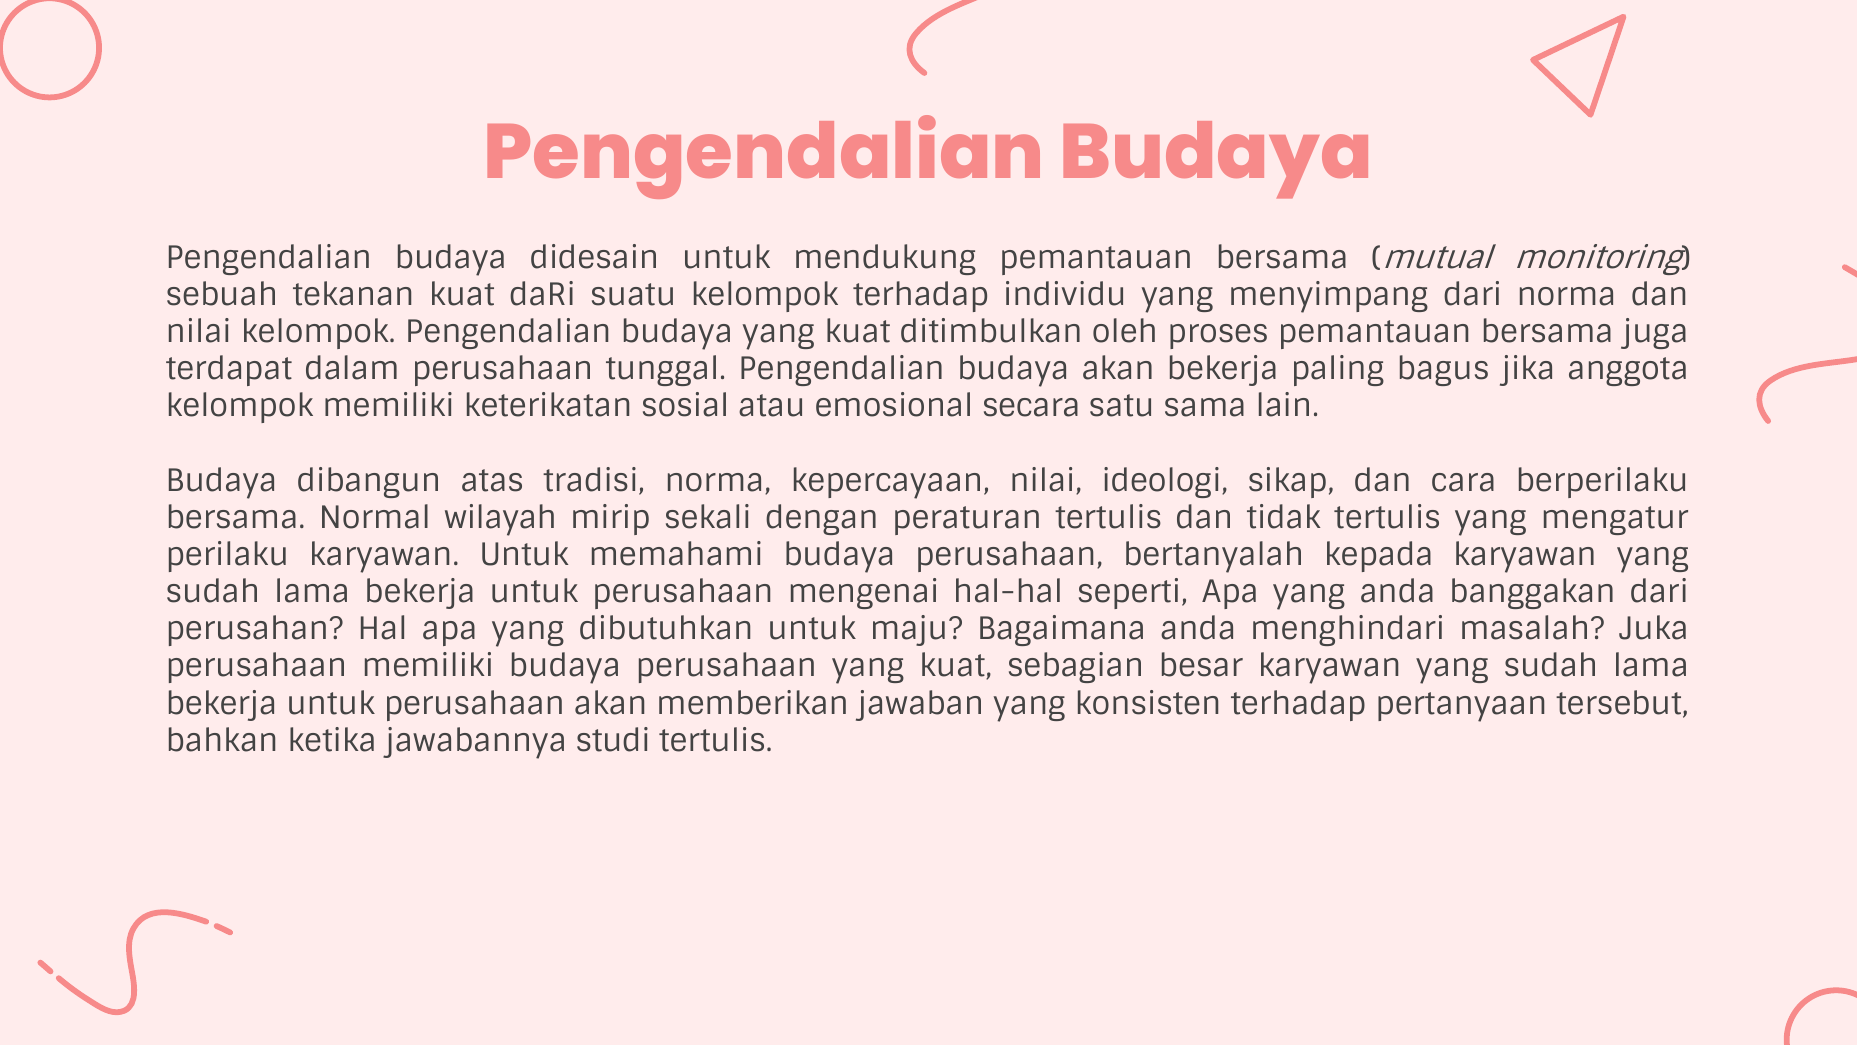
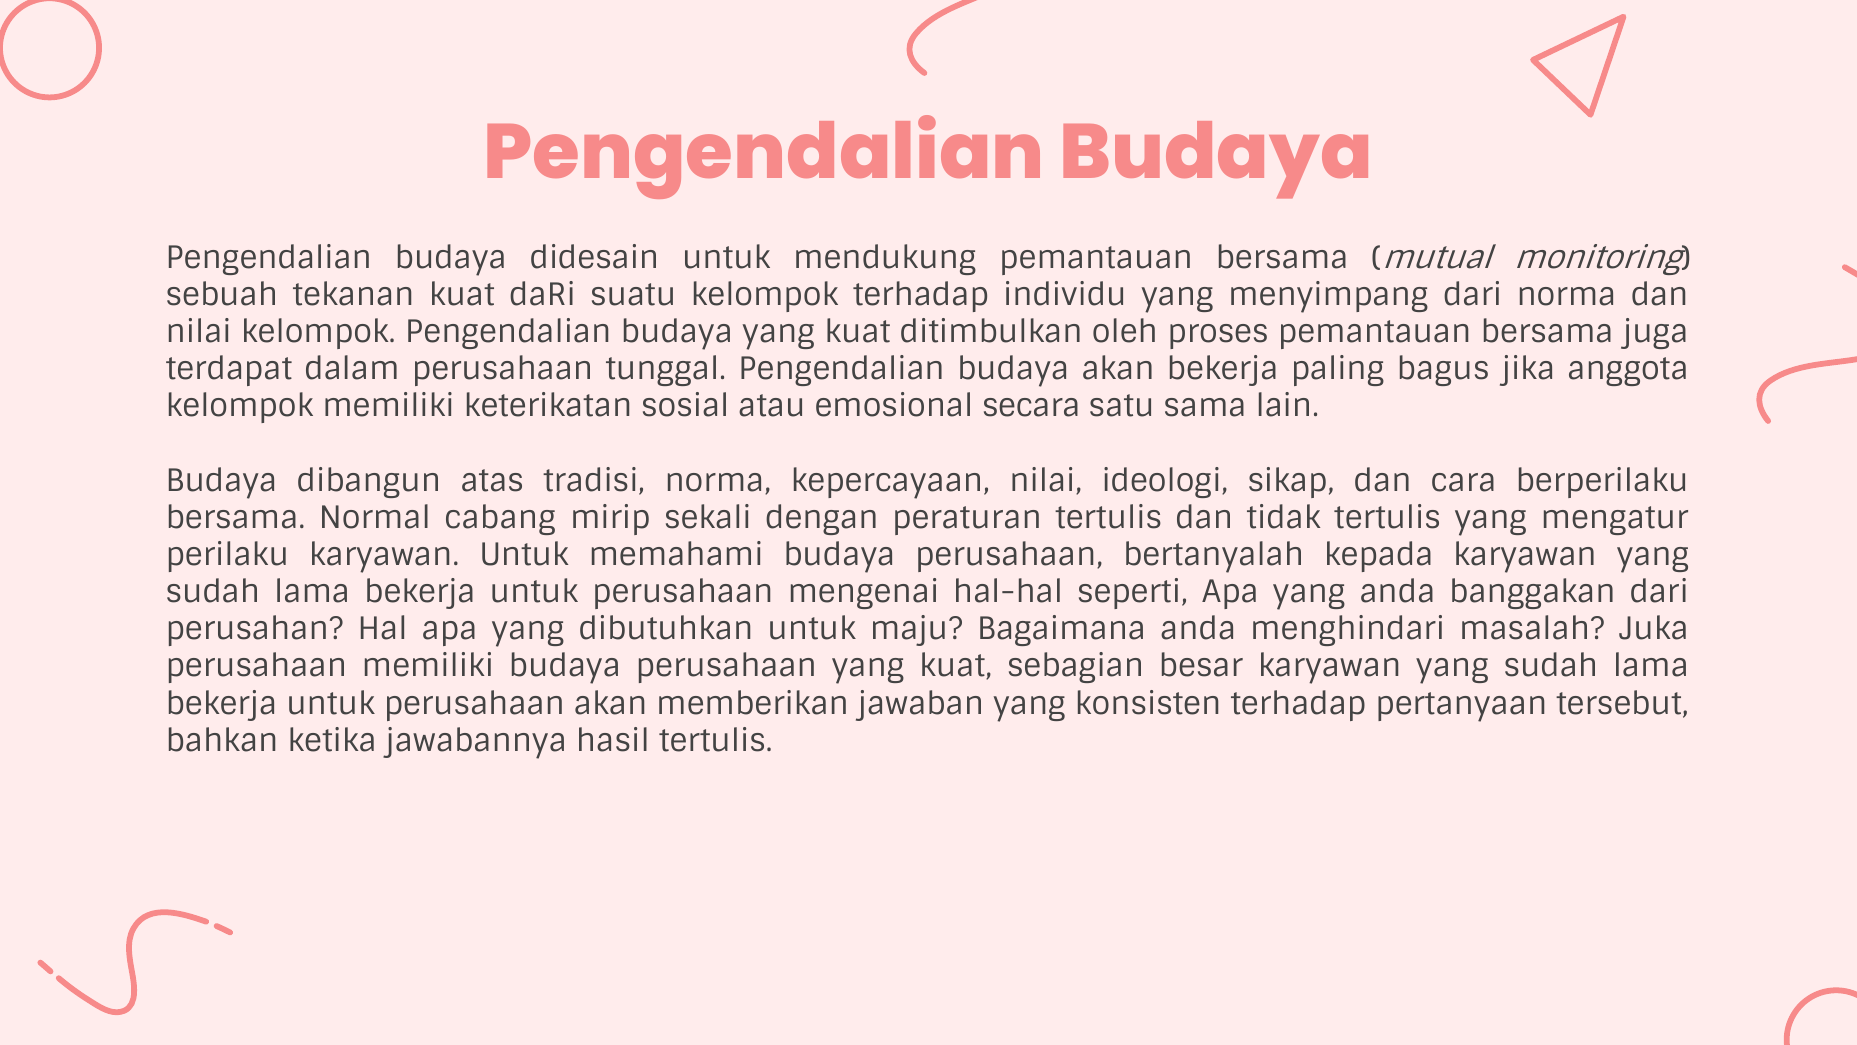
wilayah: wilayah -> cabang
studi: studi -> hasil
